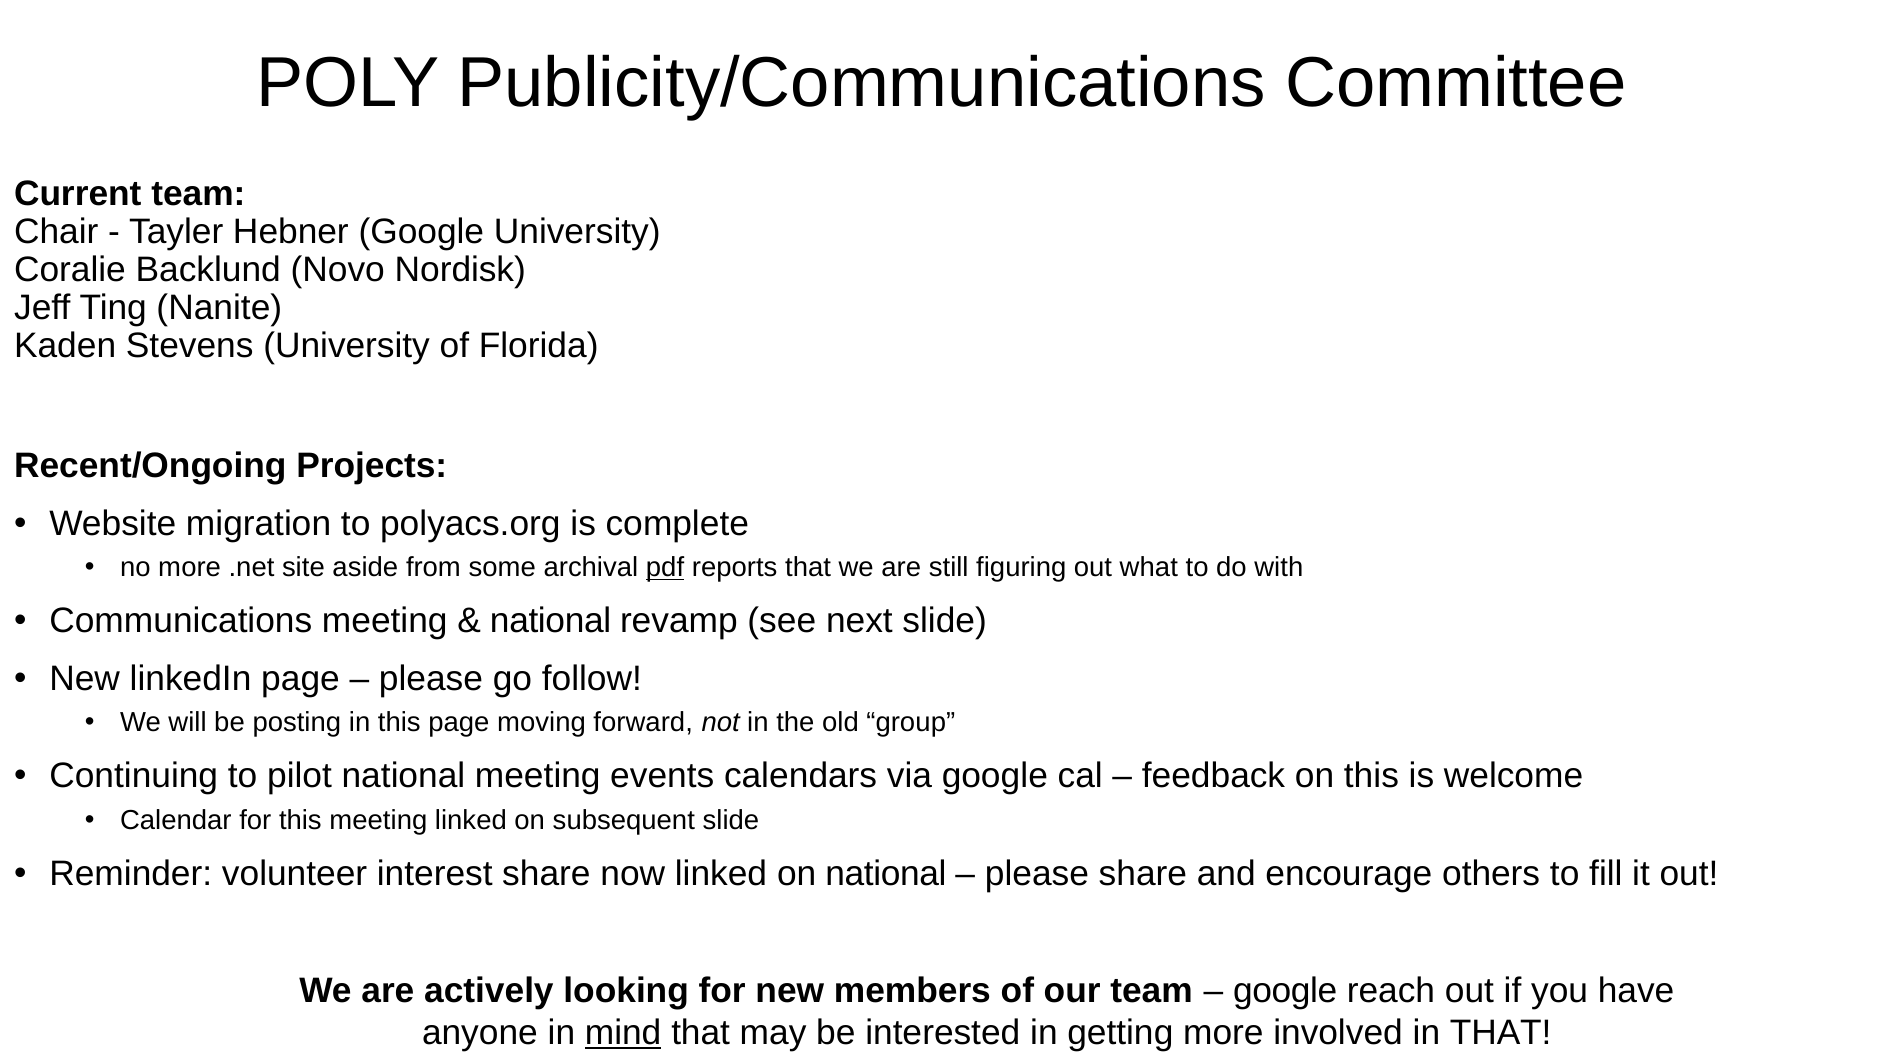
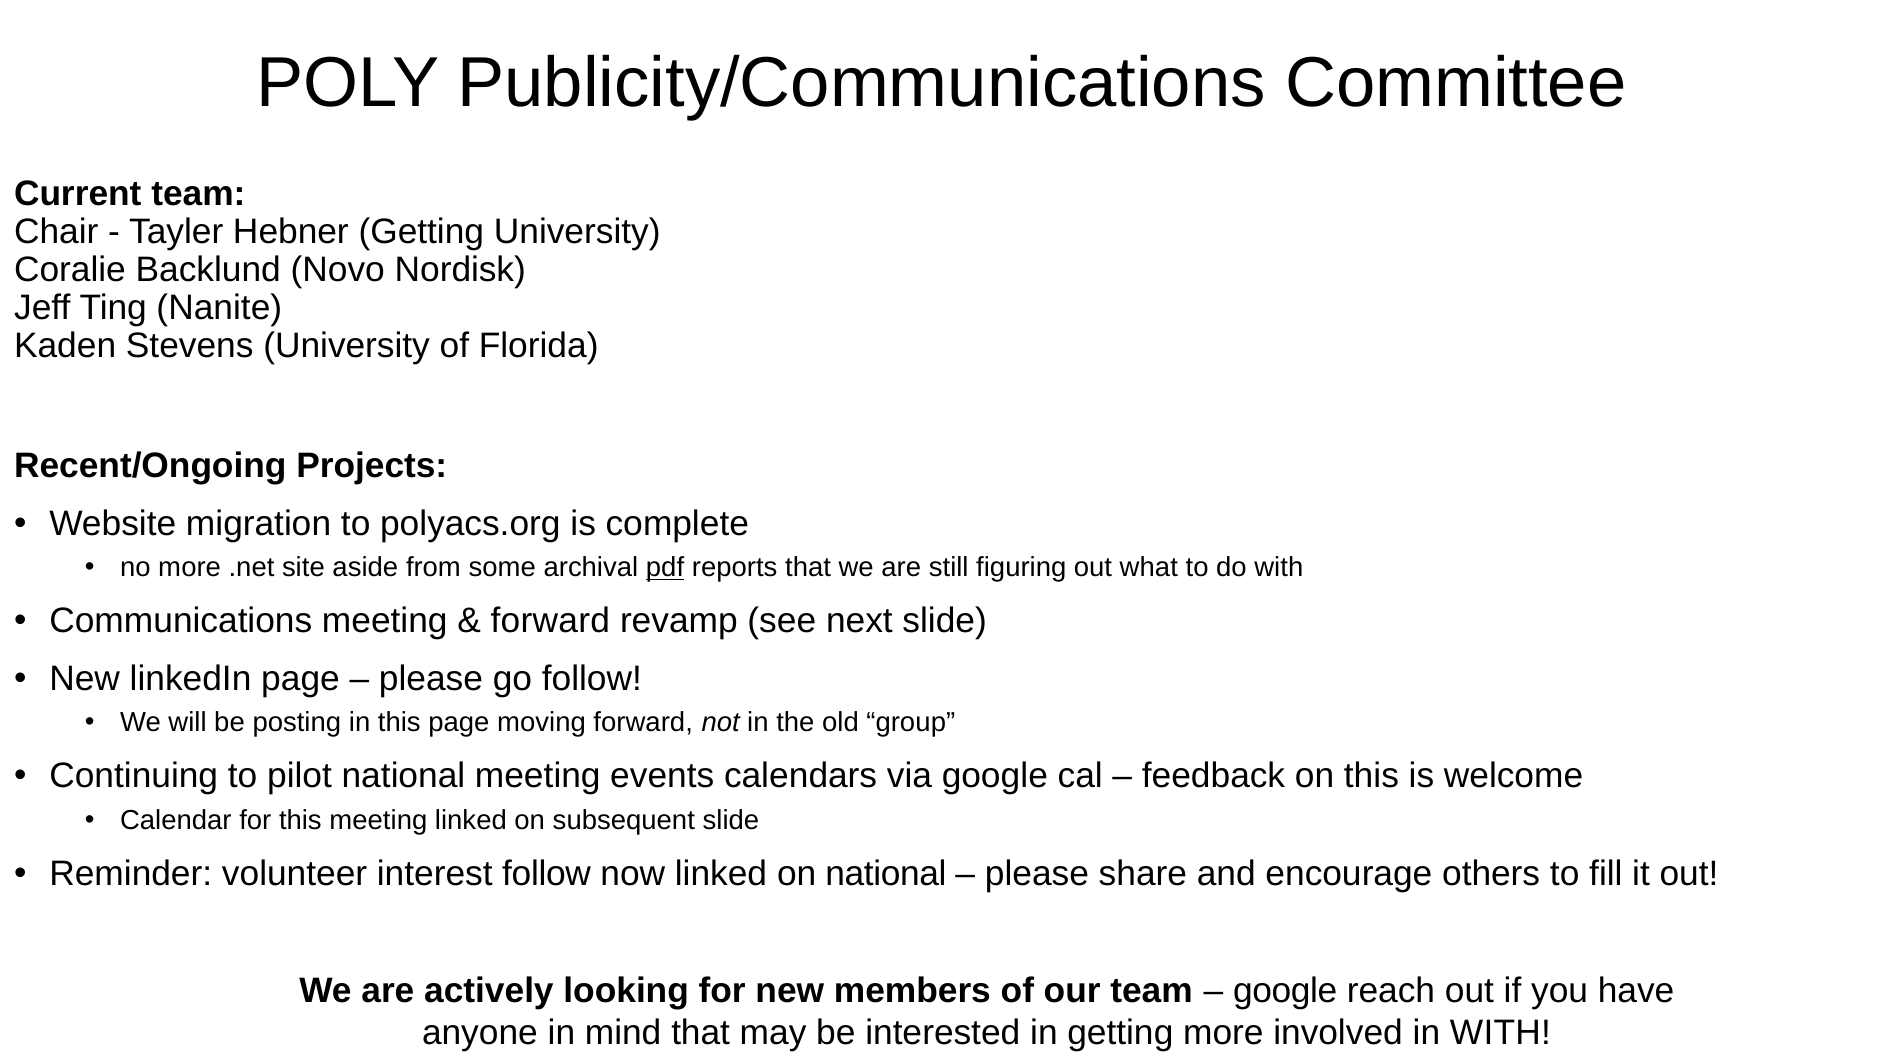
Hebner Google: Google -> Getting
national at (551, 621): national -> forward
interest share: share -> follow
mind underline: present -> none
in THAT: THAT -> WITH
